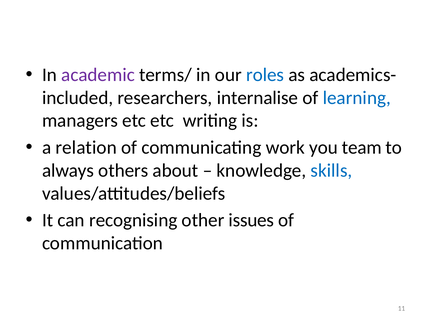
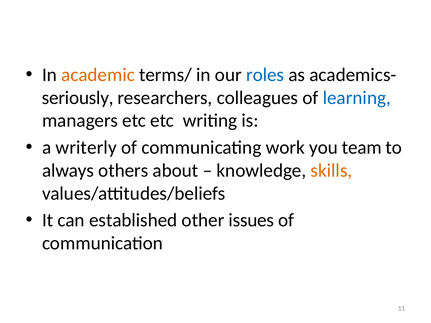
academic colour: purple -> orange
included: included -> seriously
internalise: internalise -> colleagues
relation: relation -> writerly
skills colour: blue -> orange
recognising: recognising -> established
